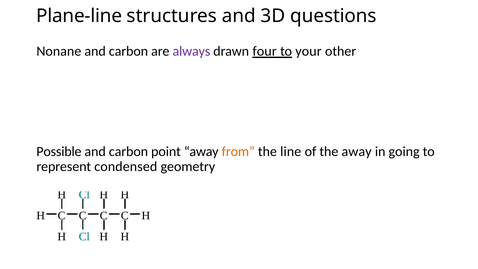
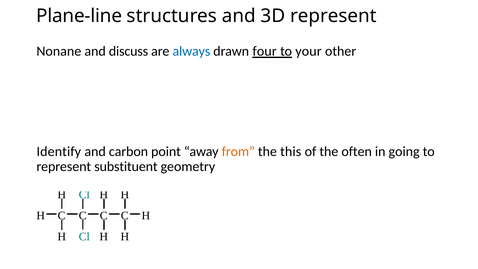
3D questions: questions -> represent
carbon at (128, 51): carbon -> discuss
always colour: purple -> blue
Possible: Possible -> Identify
line: line -> this
the away: away -> often
condensed: condensed -> substituent
